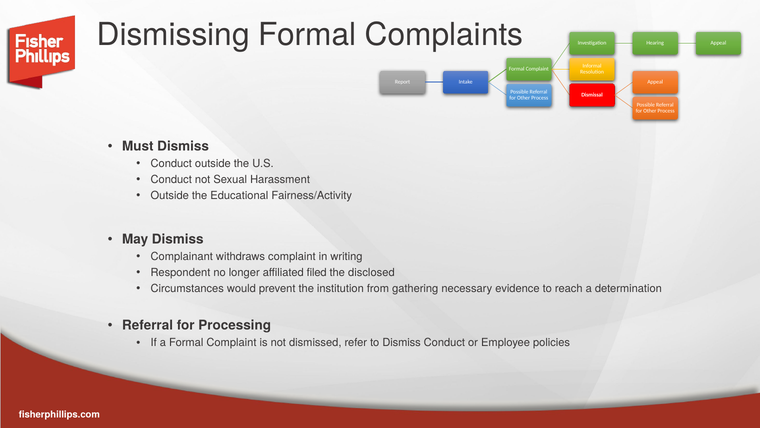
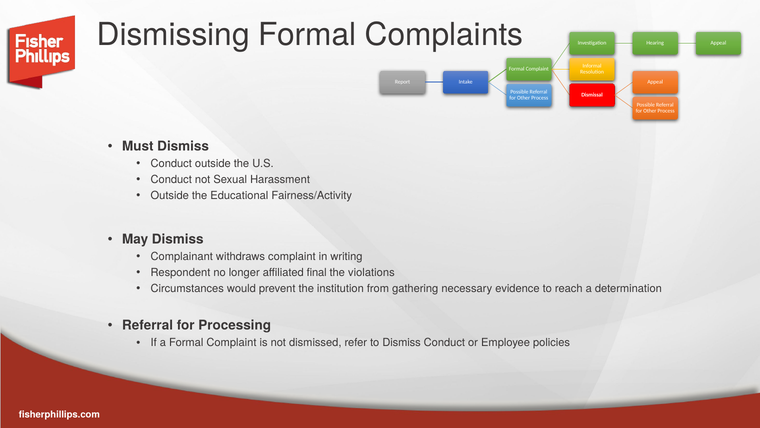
filed: filed -> final
disclosed: disclosed -> violations
